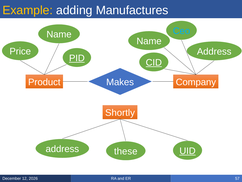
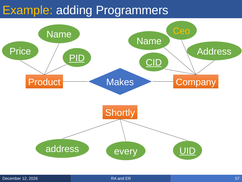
Manufactures: Manufactures -> Programmers
Ceo colour: light blue -> yellow
these: these -> every
